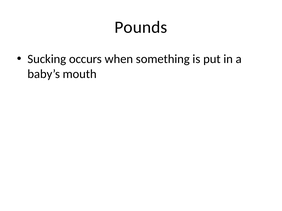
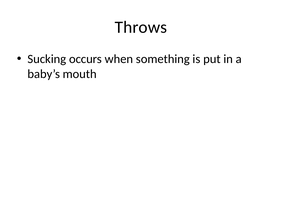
Pounds: Pounds -> Throws
